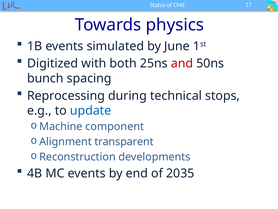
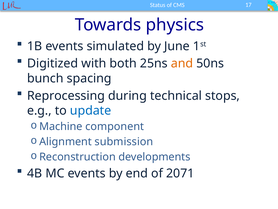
and colour: red -> orange
transparent: transparent -> submission
2035: 2035 -> 2071
